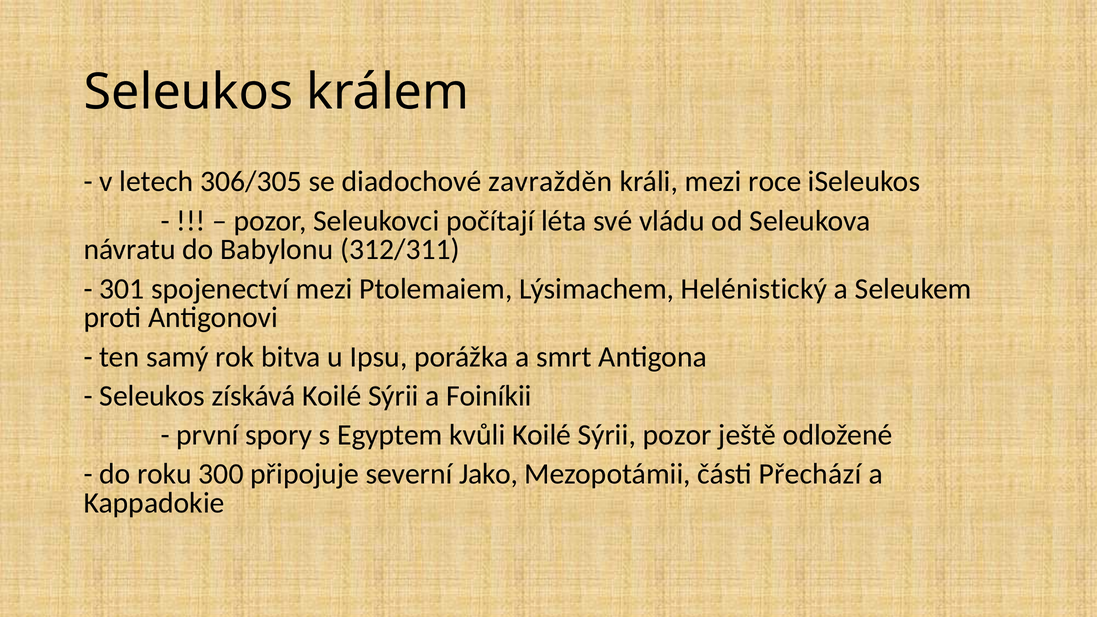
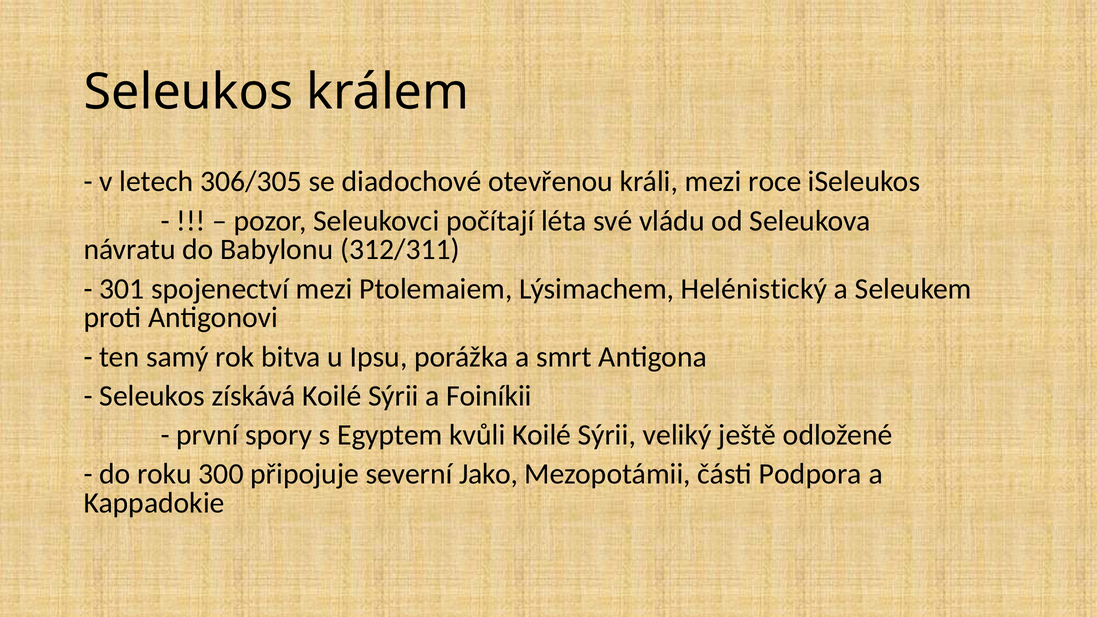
zavražděn: zavražděn -> otevřenou
Sýrii pozor: pozor -> veliký
Přechází: Přechází -> Podpora
